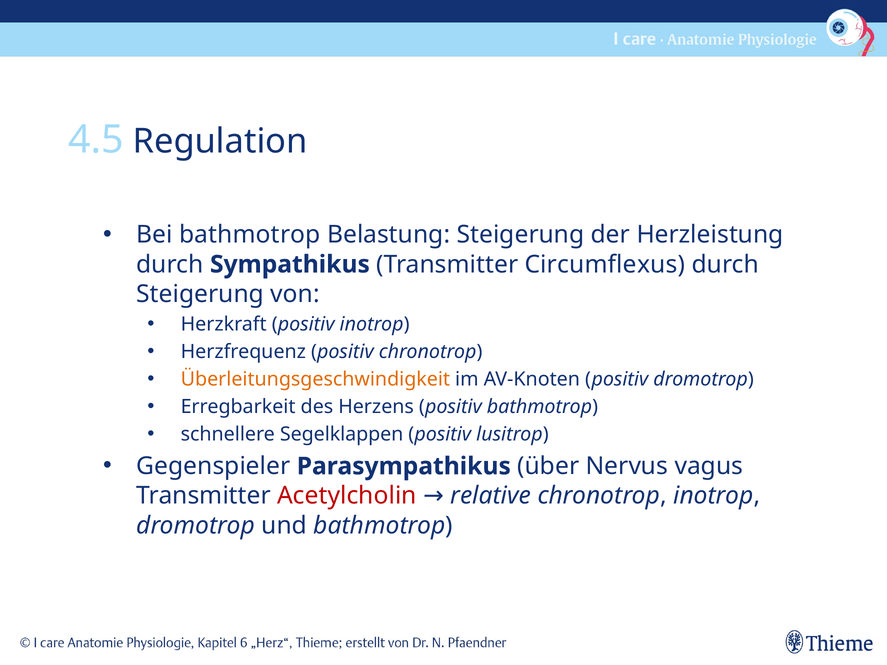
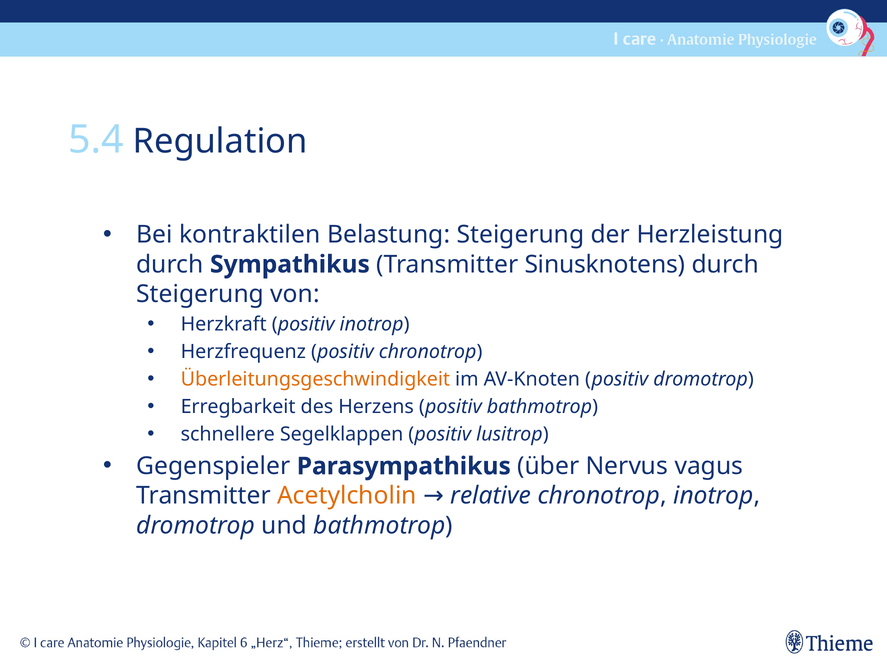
4.5: 4.5 -> 5.4
Bei bathmotrop: bathmotrop -> kontraktilen
Circumflexus: Circumflexus -> Sinusknotens
Acetylcholin colour: red -> orange
